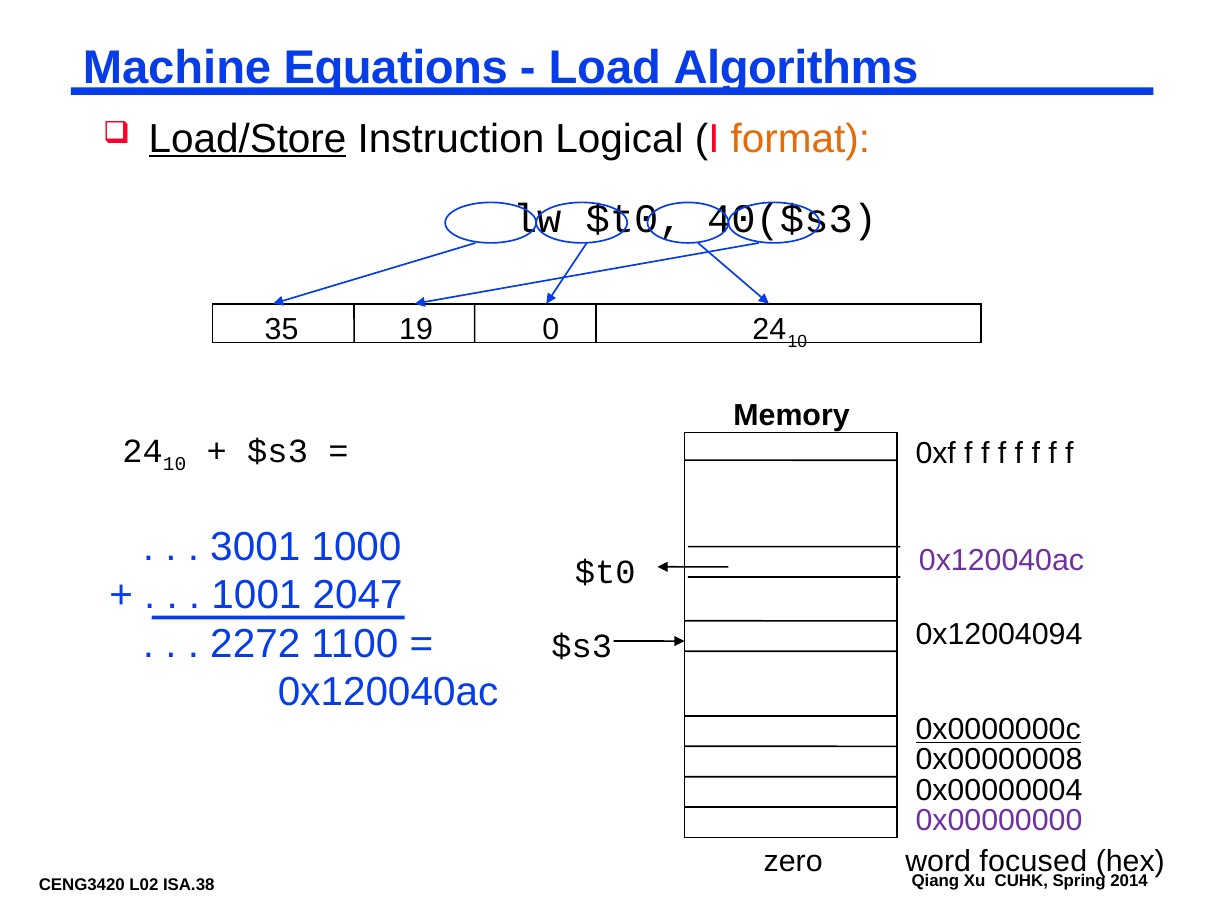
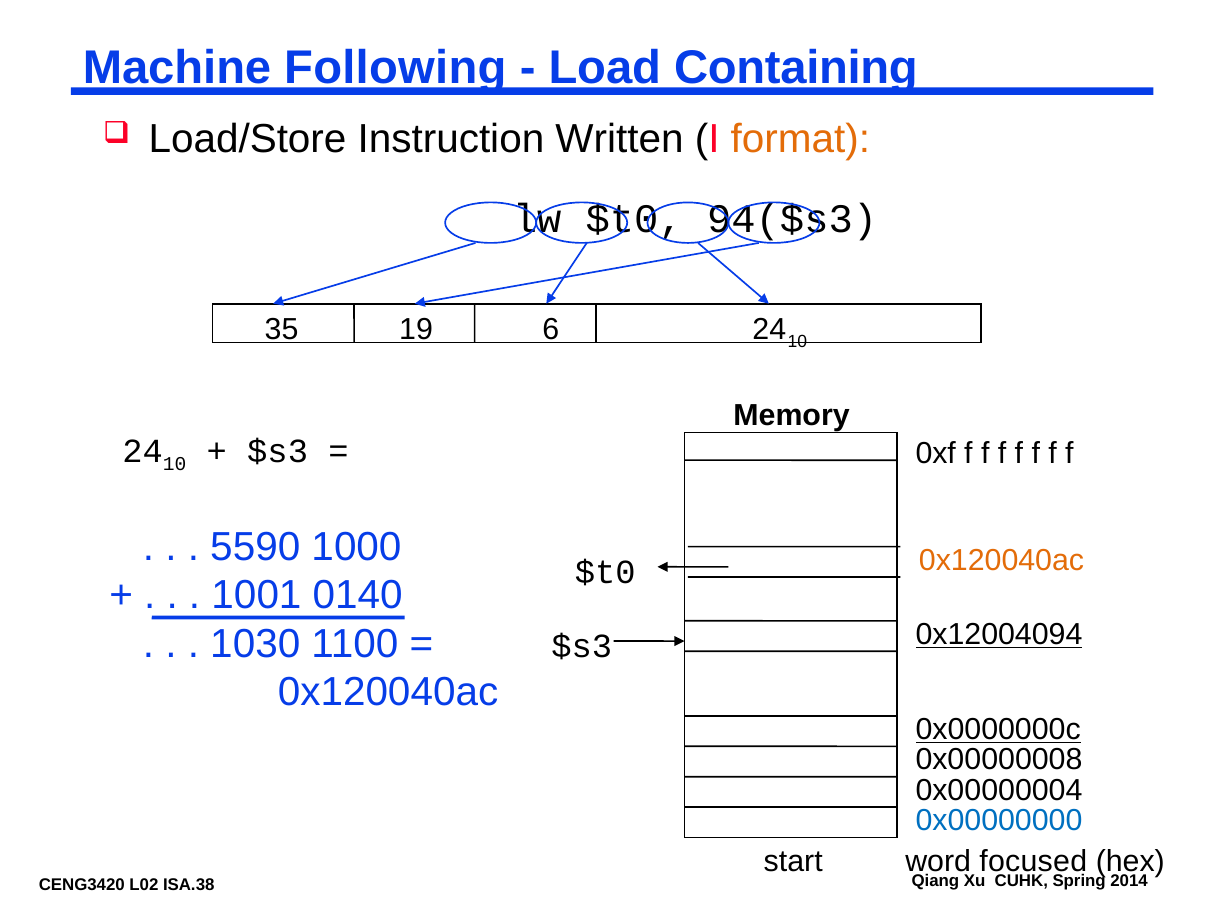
Equations: Equations -> Following
Algorithms: Algorithms -> Containing
Load/Store underline: present -> none
Logical: Logical -> Written
40($s3: 40($s3 -> 94($s3
0: 0 -> 6
3001: 3001 -> 5590
0x120040ac at (1002, 560) colour: purple -> orange
2047: 2047 -> 0140
2272: 2272 -> 1030
0x12004094 underline: none -> present
0x00000000 colour: purple -> blue
zero: zero -> start
